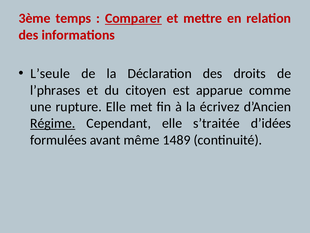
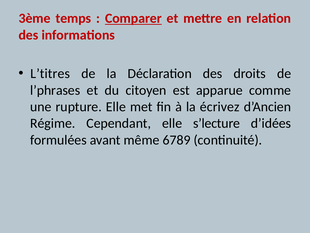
L’seule: L’seule -> L’titres
Régime underline: present -> none
s’traitée: s’traitée -> s’lecture
1489: 1489 -> 6789
